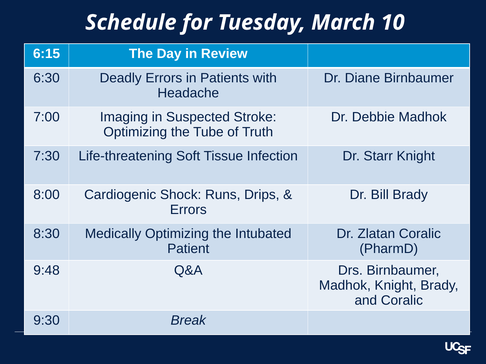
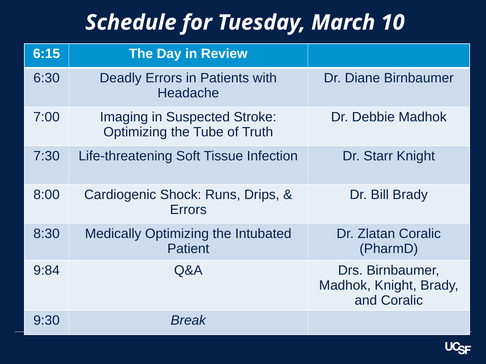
9:48: 9:48 -> 9:84
